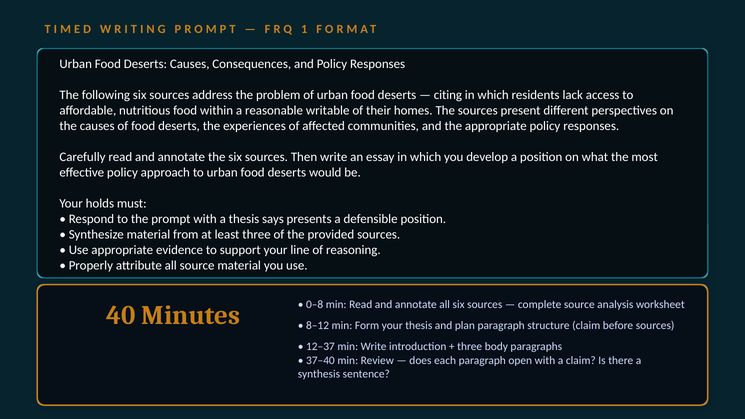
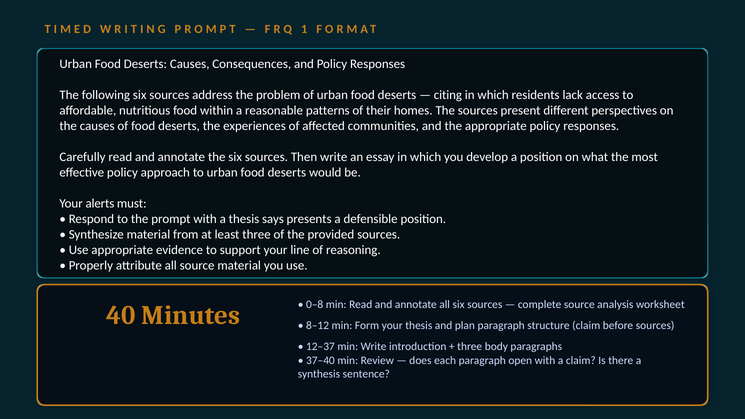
writable: writable -> patterns
holds: holds -> alerts
